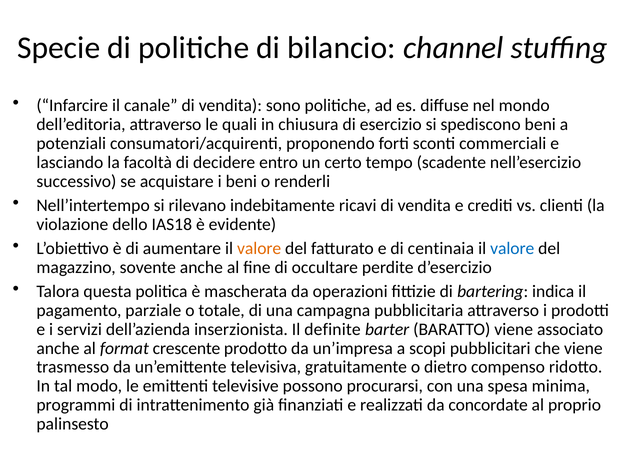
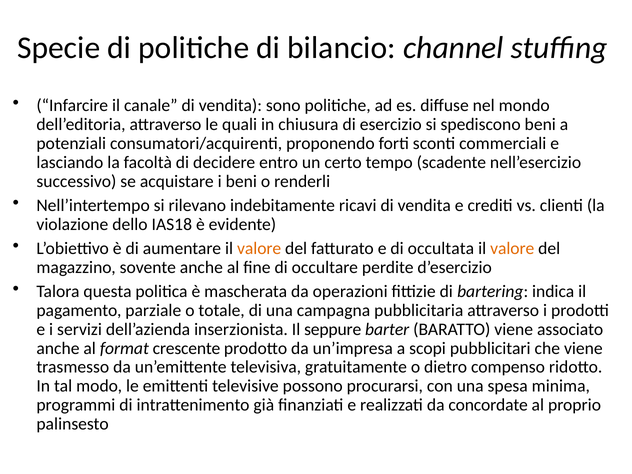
centinaia: centinaia -> occultata
valore at (512, 248) colour: blue -> orange
definite: definite -> seppure
